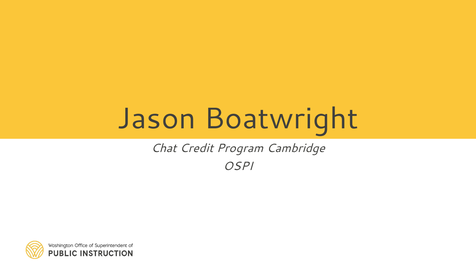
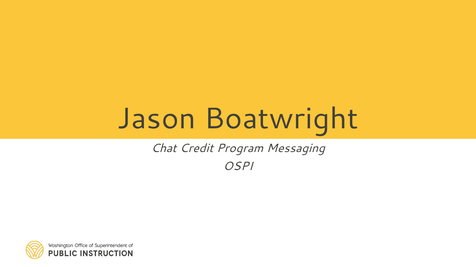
Cambridge: Cambridge -> Messaging
